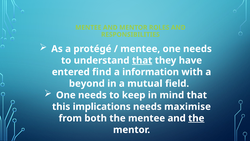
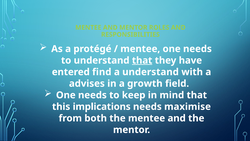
a information: information -> understand
beyond: beyond -> advises
mutual: mutual -> growth
the at (196, 118) underline: present -> none
